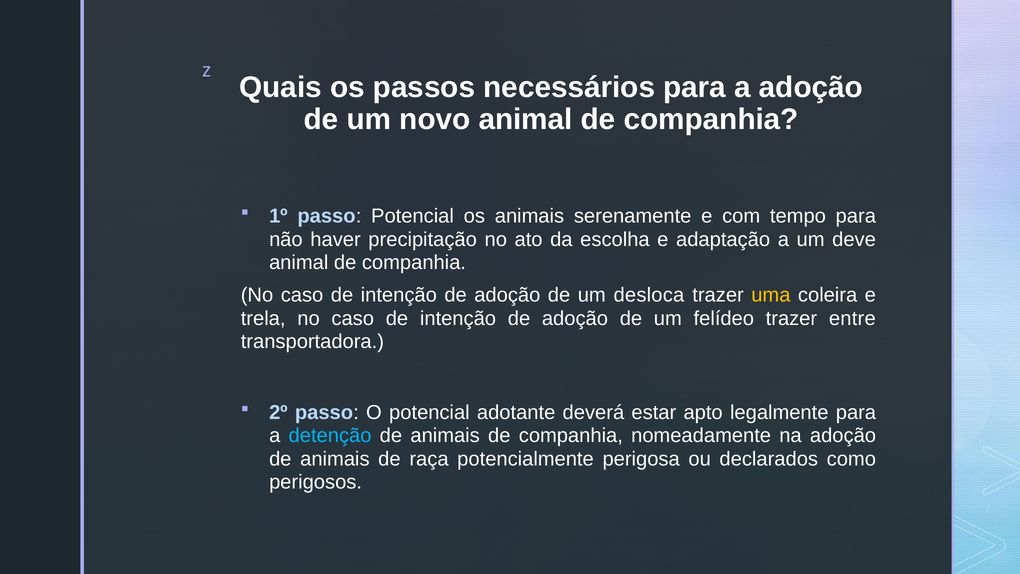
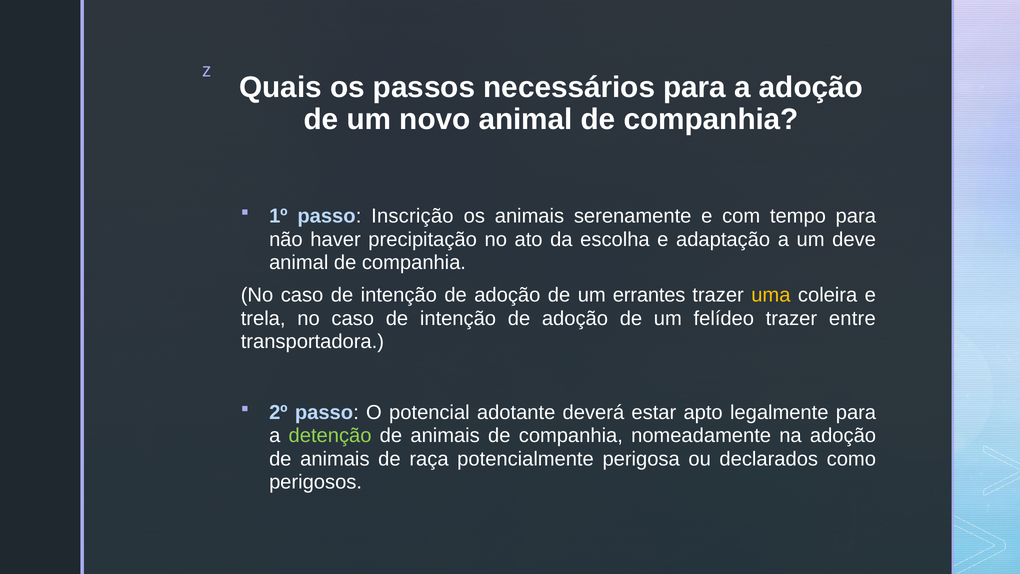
passo Potencial: Potencial -> Inscrição
desloca: desloca -> errantes
detenção colour: light blue -> light green
